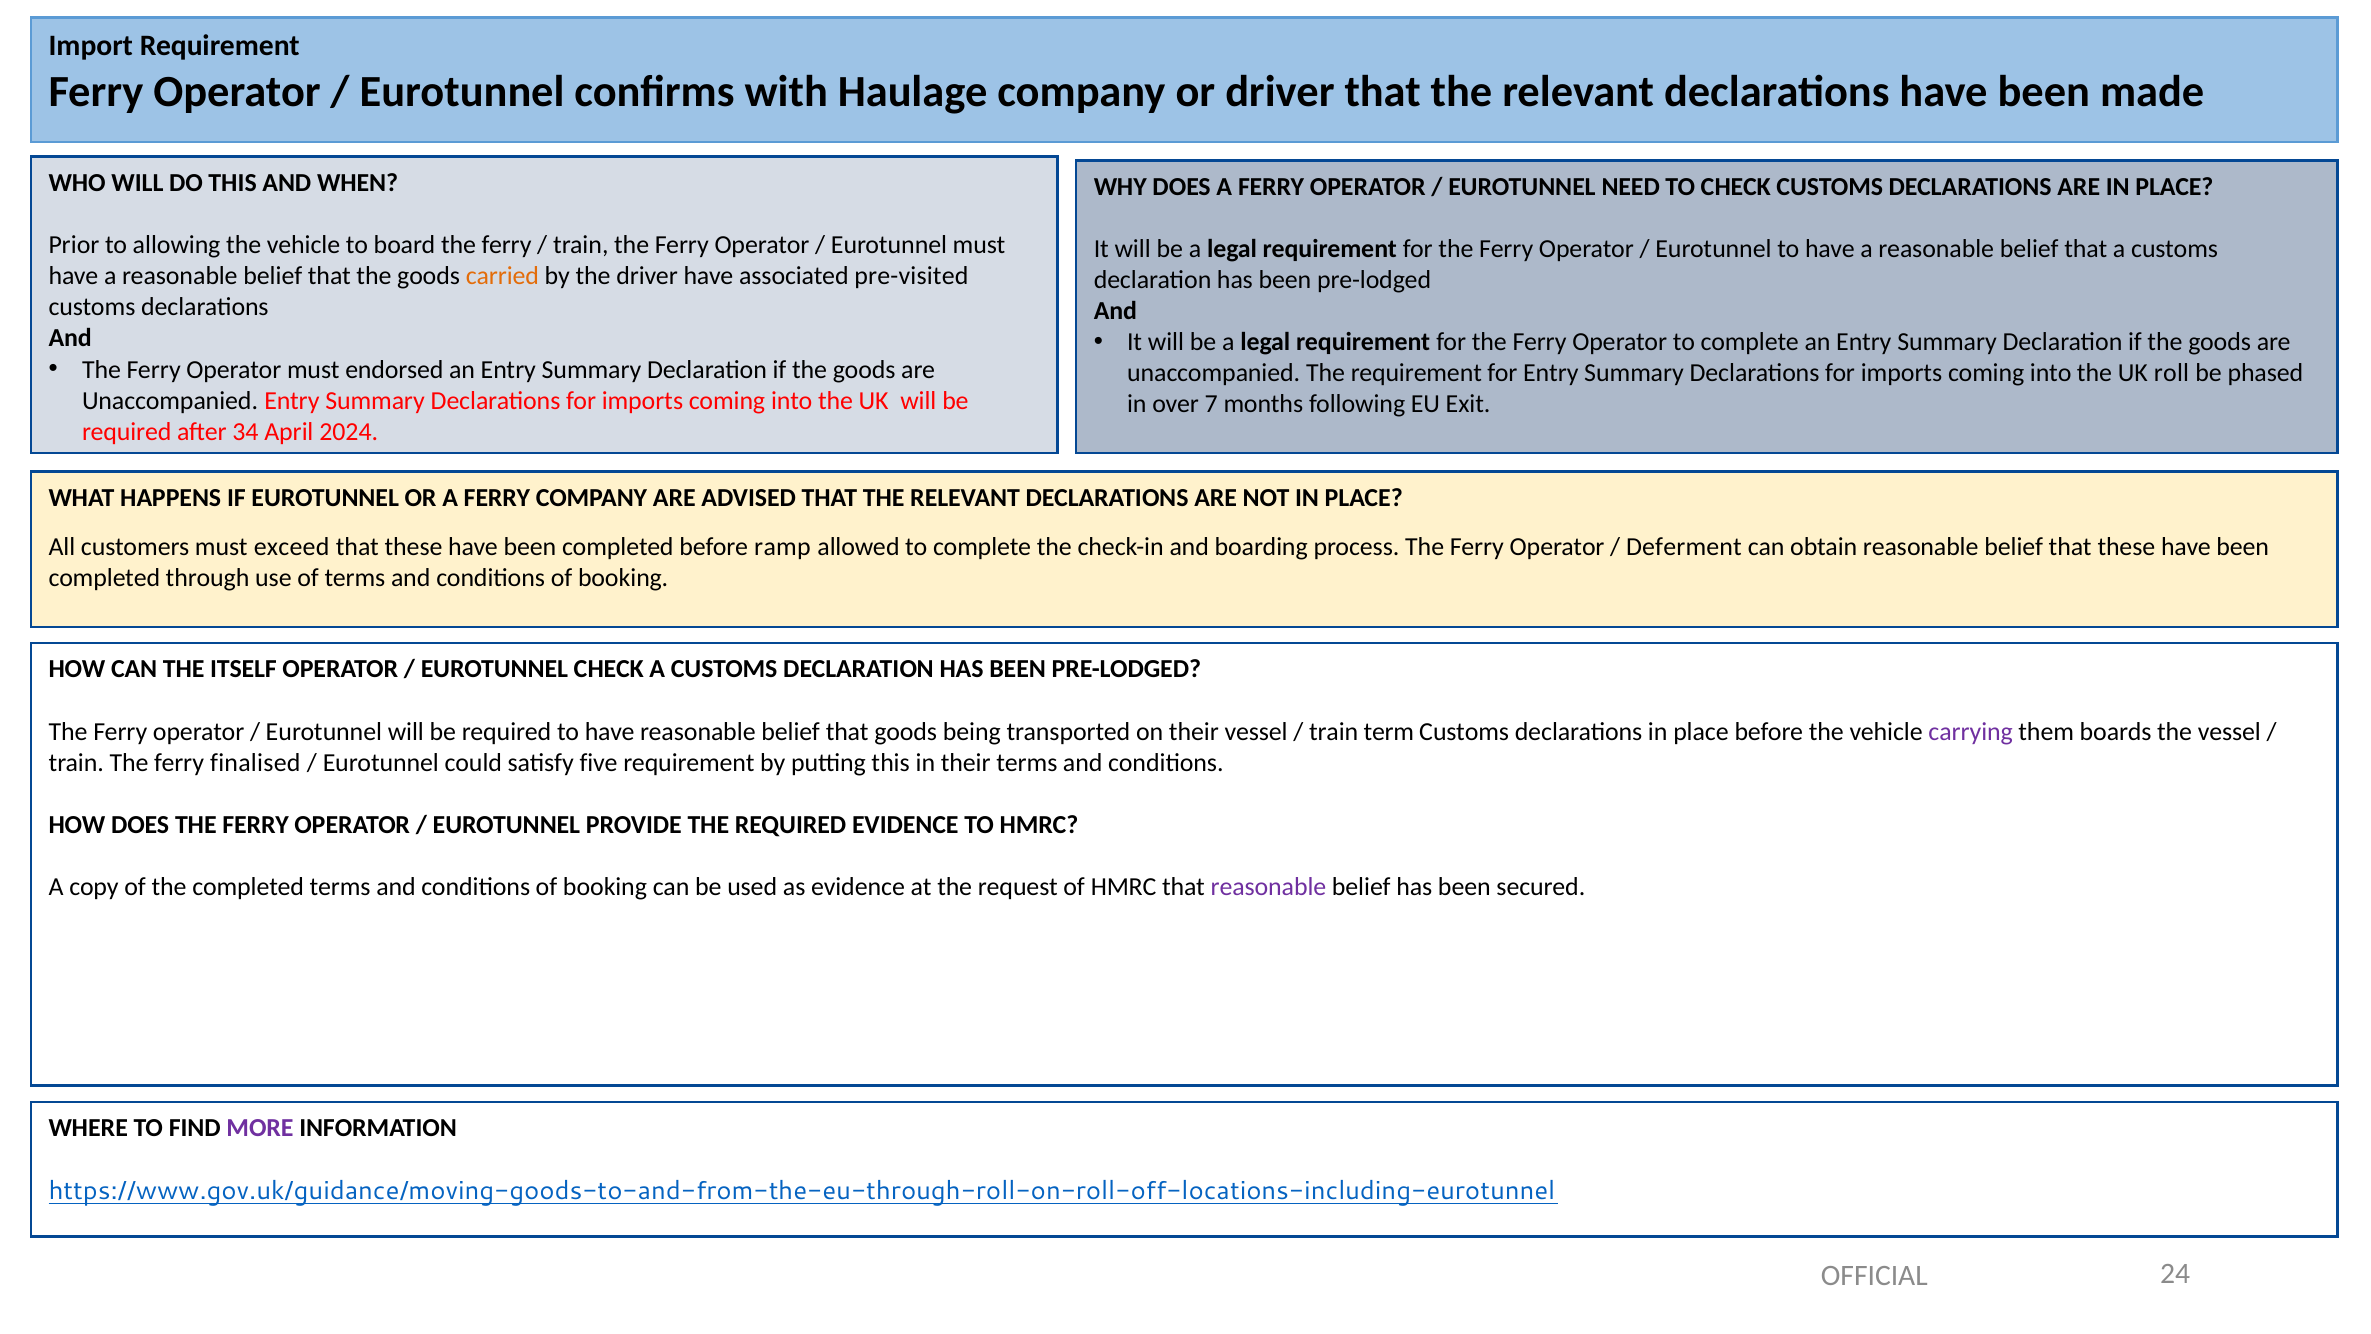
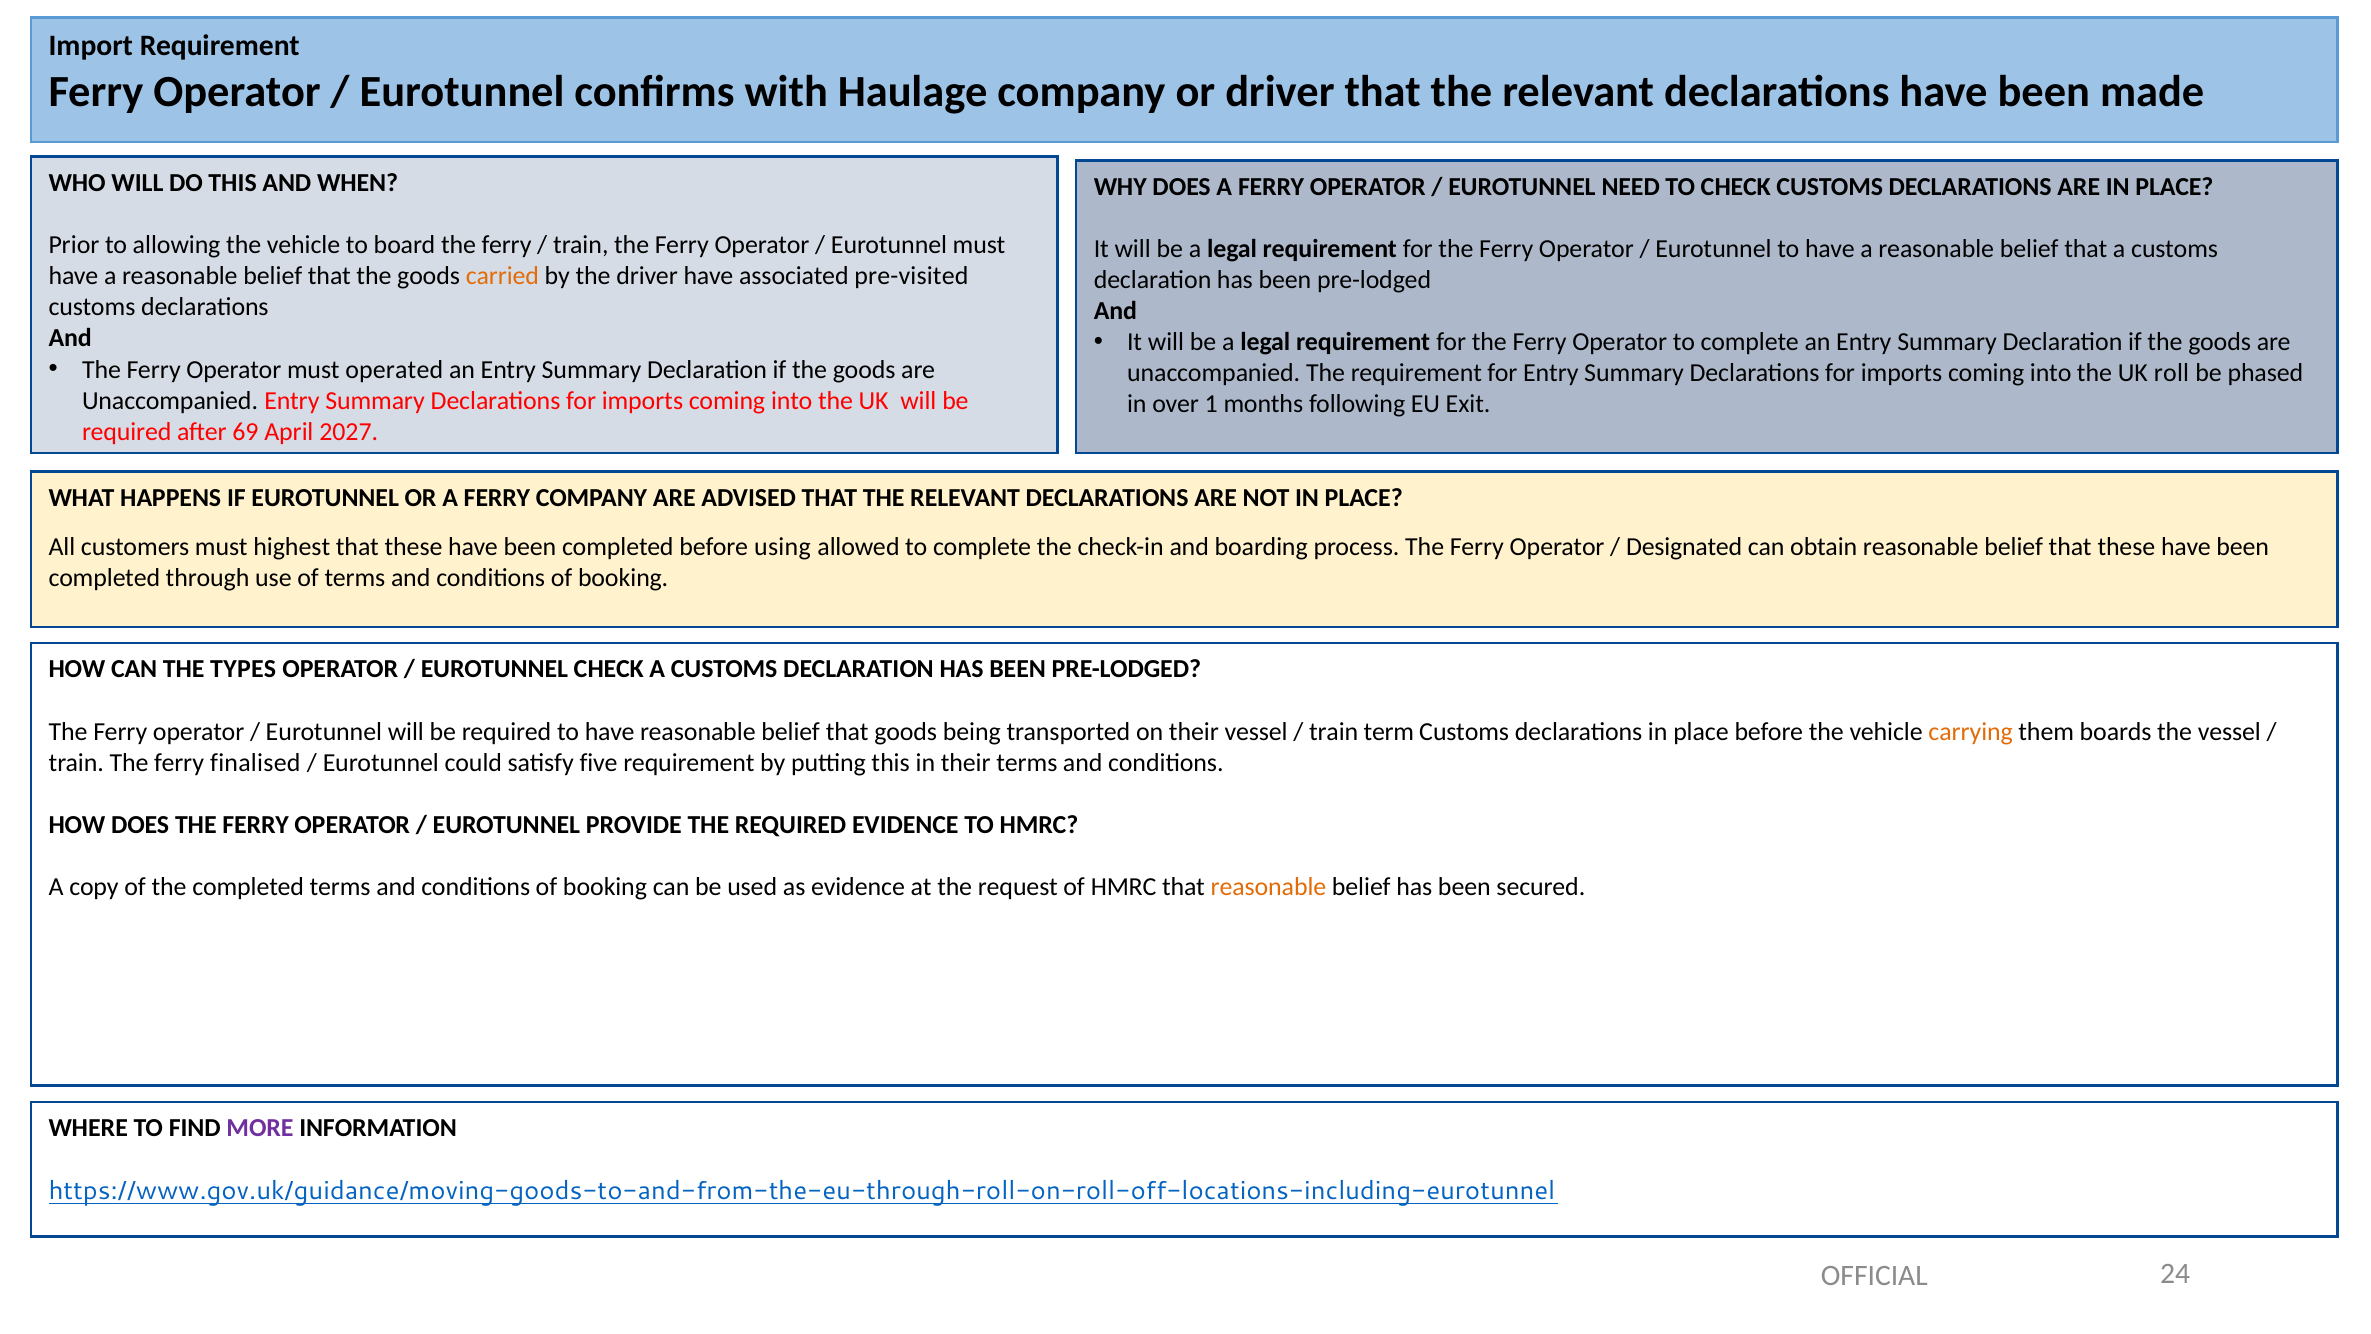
endorsed: endorsed -> operated
7: 7 -> 1
34: 34 -> 69
2024: 2024 -> 2027
exceed: exceed -> highest
ramp: ramp -> using
Deferment: Deferment -> Designated
ITSELF: ITSELF -> TYPES
carrying colour: purple -> orange
reasonable at (1268, 887) colour: purple -> orange
